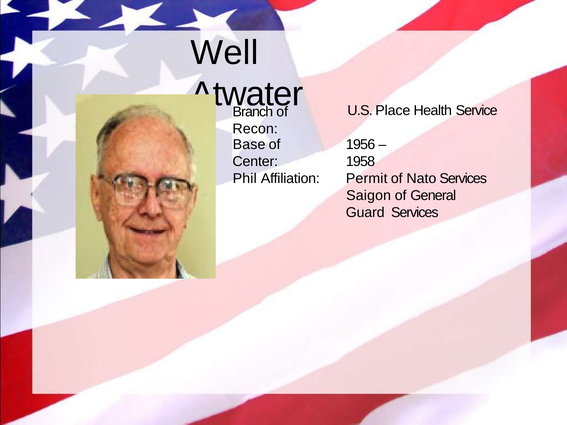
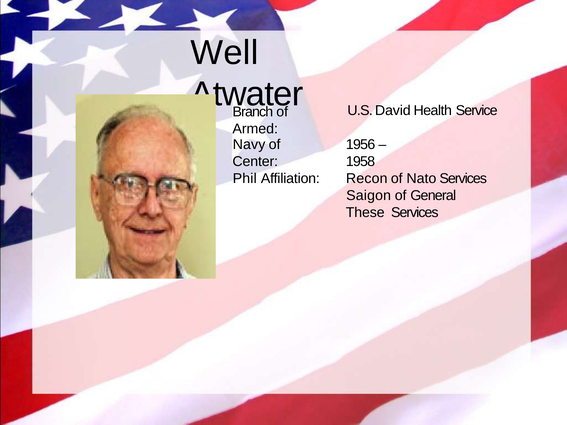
Place: Place -> David
Recon: Recon -> Armed
Base: Base -> Navy
Permit: Permit -> Recon
Guard: Guard -> These
